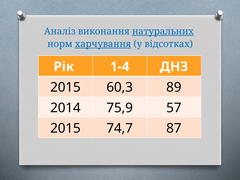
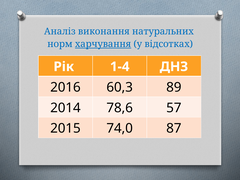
натуральних underline: present -> none
2015 at (66, 87): 2015 -> 2016
75,9: 75,9 -> 78,6
74,7: 74,7 -> 74,0
